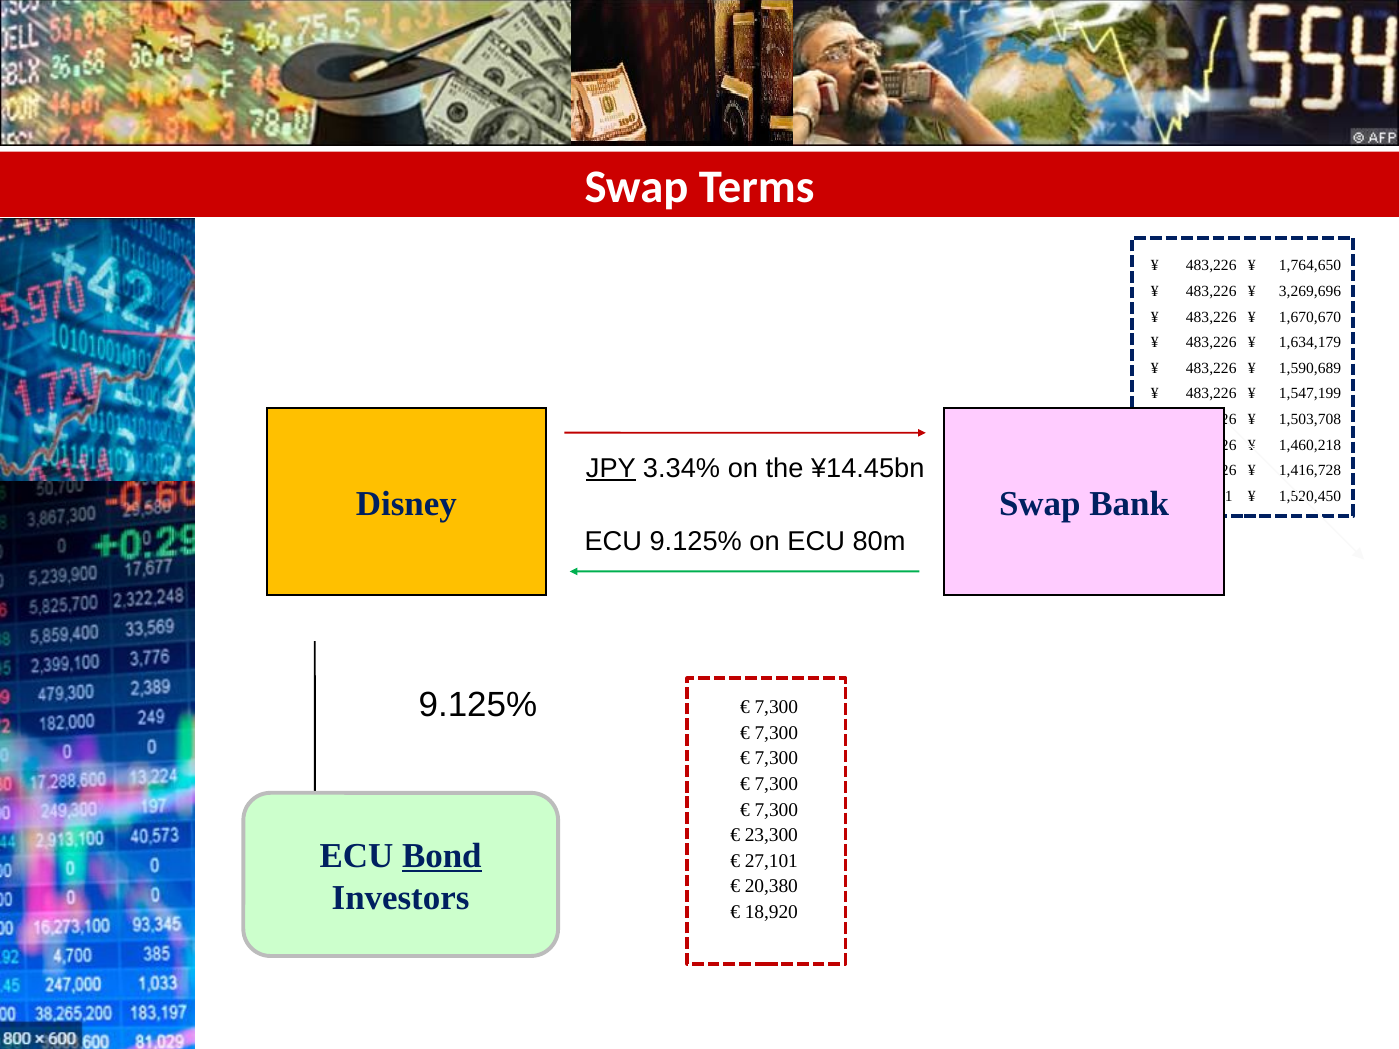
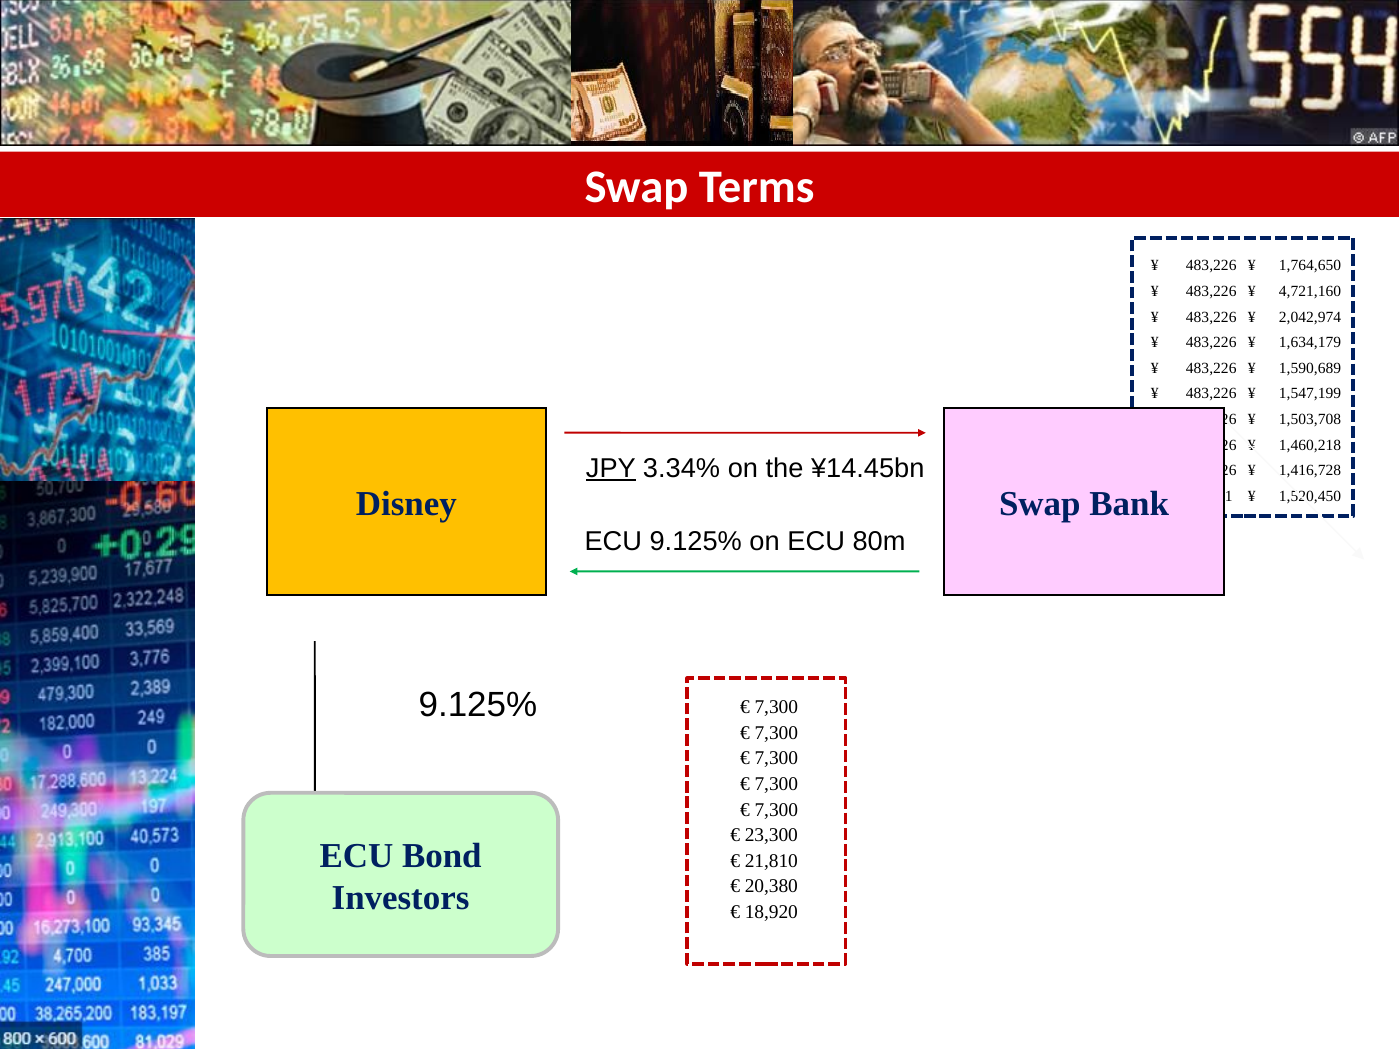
3,269,696: 3,269,696 -> 4,721,160
1,670,670: 1,670,670 -> 2,042,974
Bond underline: present -> none
27,101: 27,101 -> 21,810
